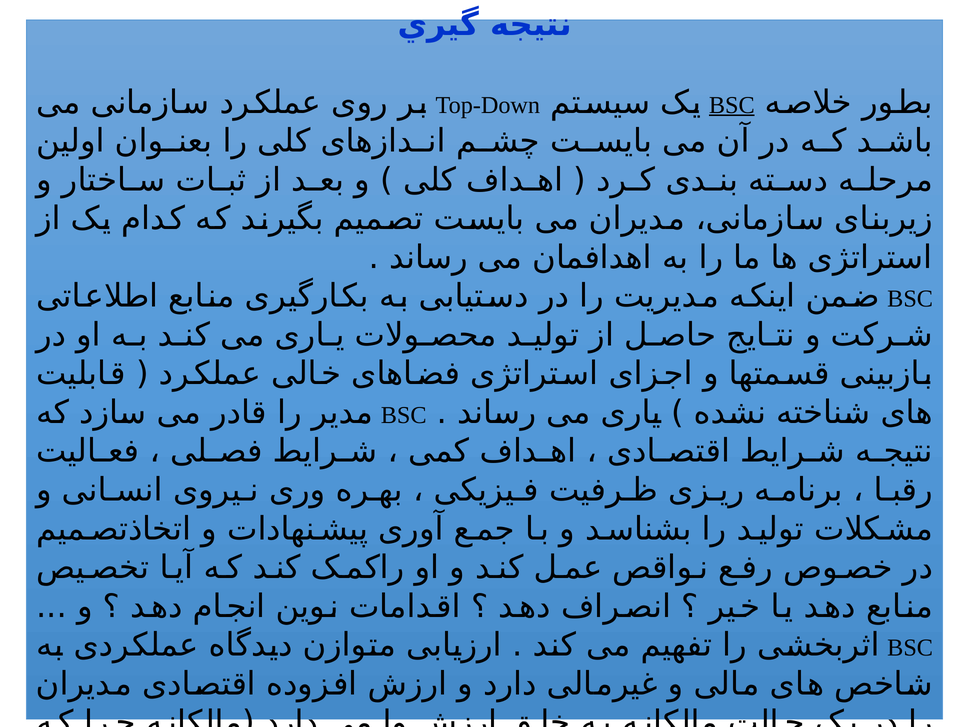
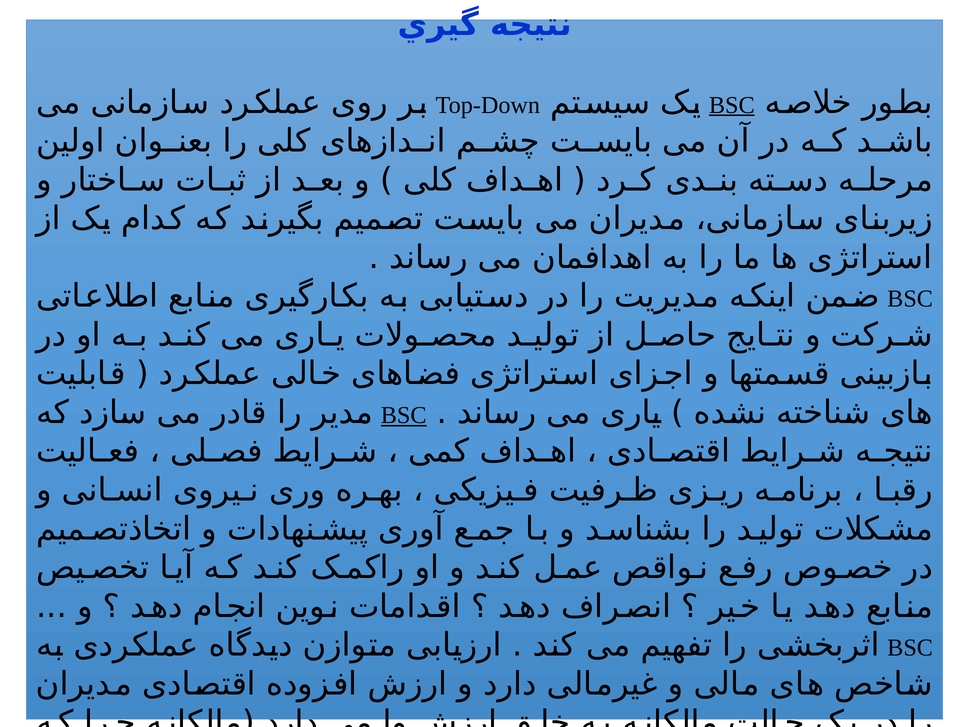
BSC at (404, 415) underline: none -> present
